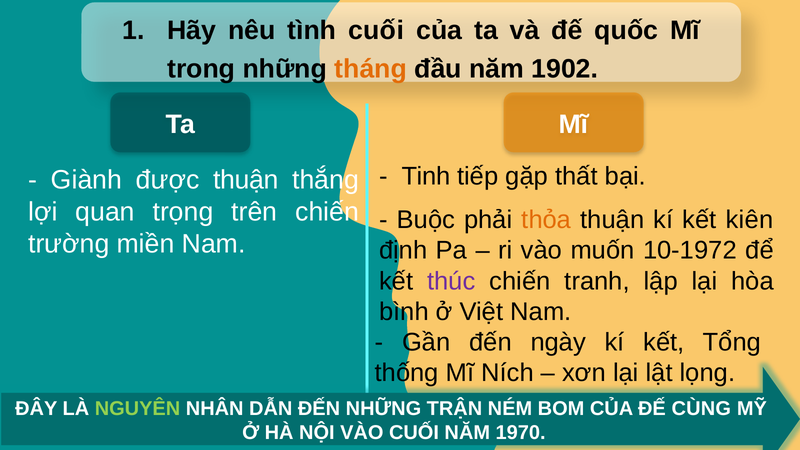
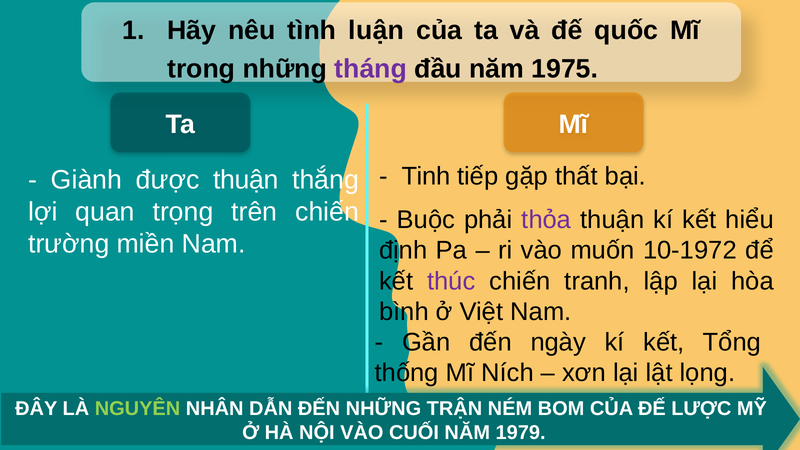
tình cuối: cuối -> luận
tháng colour: orange -> purple
1902: 1902 -> 1975
thỏa colour: orange -> purple
kiên: kiên -> hiểu
CÙNG: CÙNG -> LƯỢC
1970: 1970 -> 1979
